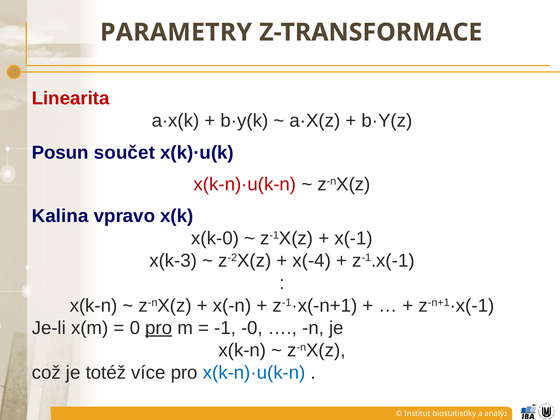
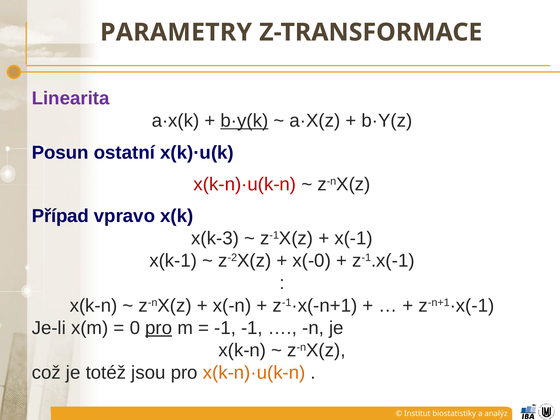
Linearita colour: red -> purple
b·y(k underline: none -> present
součet: součet -> ostatní
Kalina: Kalina -> Případ
x(k-0: x(k-0 -> x(k-3
x(k-3: x(k-3 -> x(k-1
x(-4: x(-4 -> x(-0
-1 -0: -0 -> -1
více: více -> jsou
x(k-n)·u(k-n at (254, 373) colour: blue -> orange
